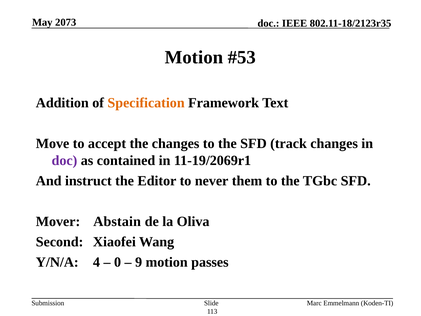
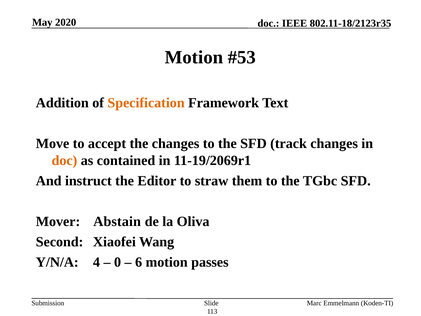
2073: 2073 -> 2020
doc at (64, 160) colour: purple -> orange
never: never -> straw
9: 9 -> 6
